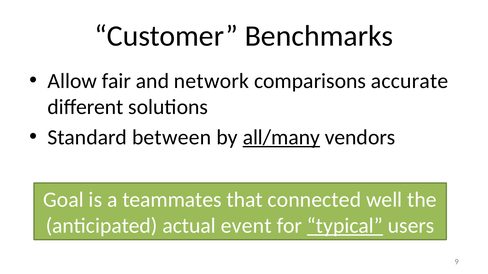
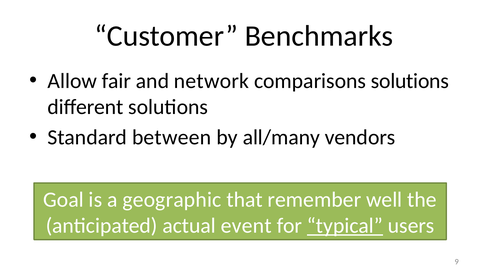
comparisons accurate: accurate -> solutions
all/many underline: present -> none
teammates: teammates -> geographic
connected: connected -> remember
